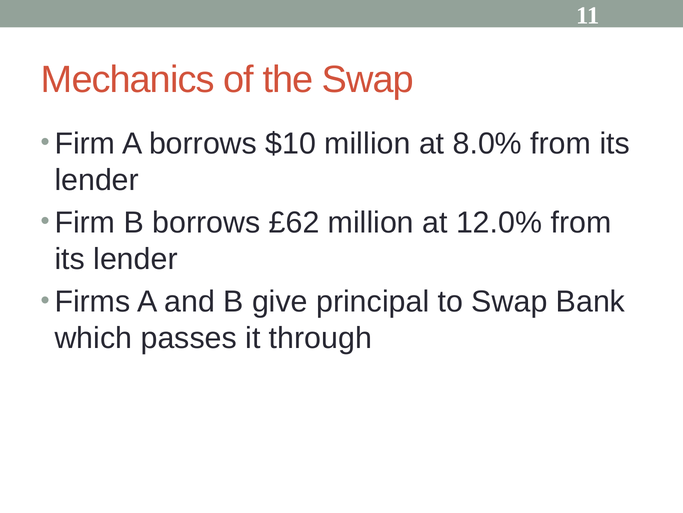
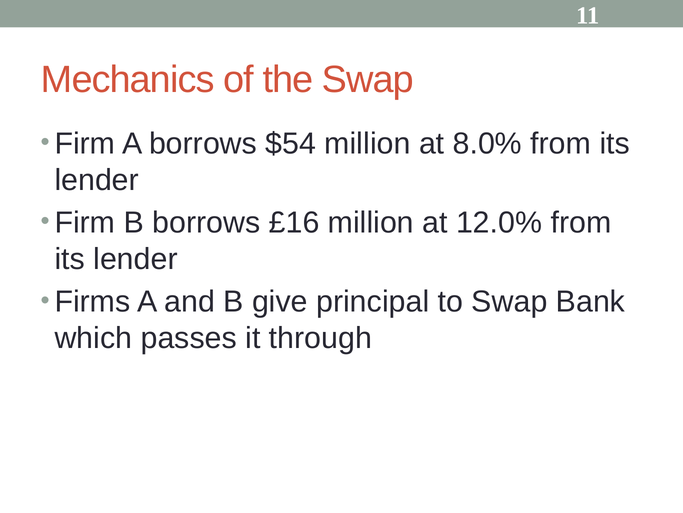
$10: $10 -> $54
£62: £62 -> £16
